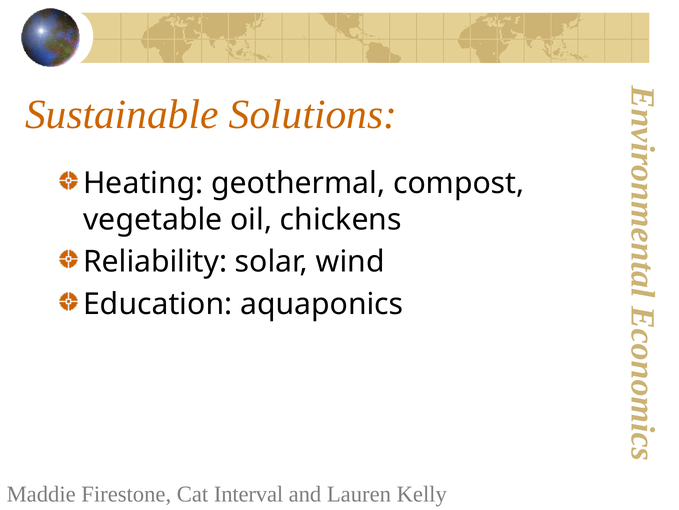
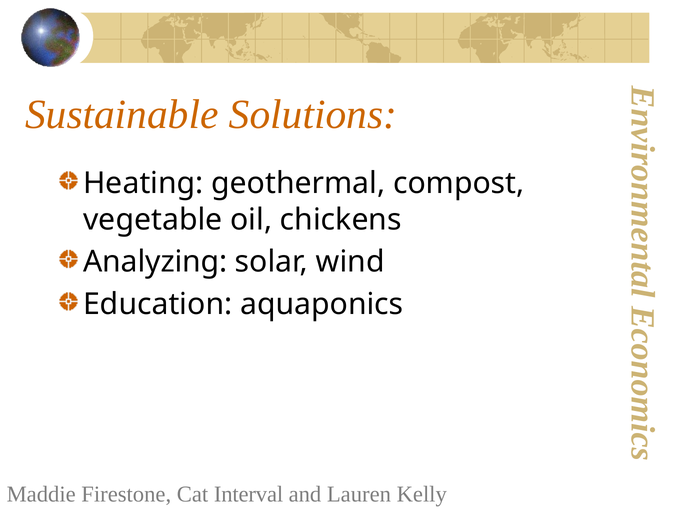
Reliability: Reliability -> Analyzing
